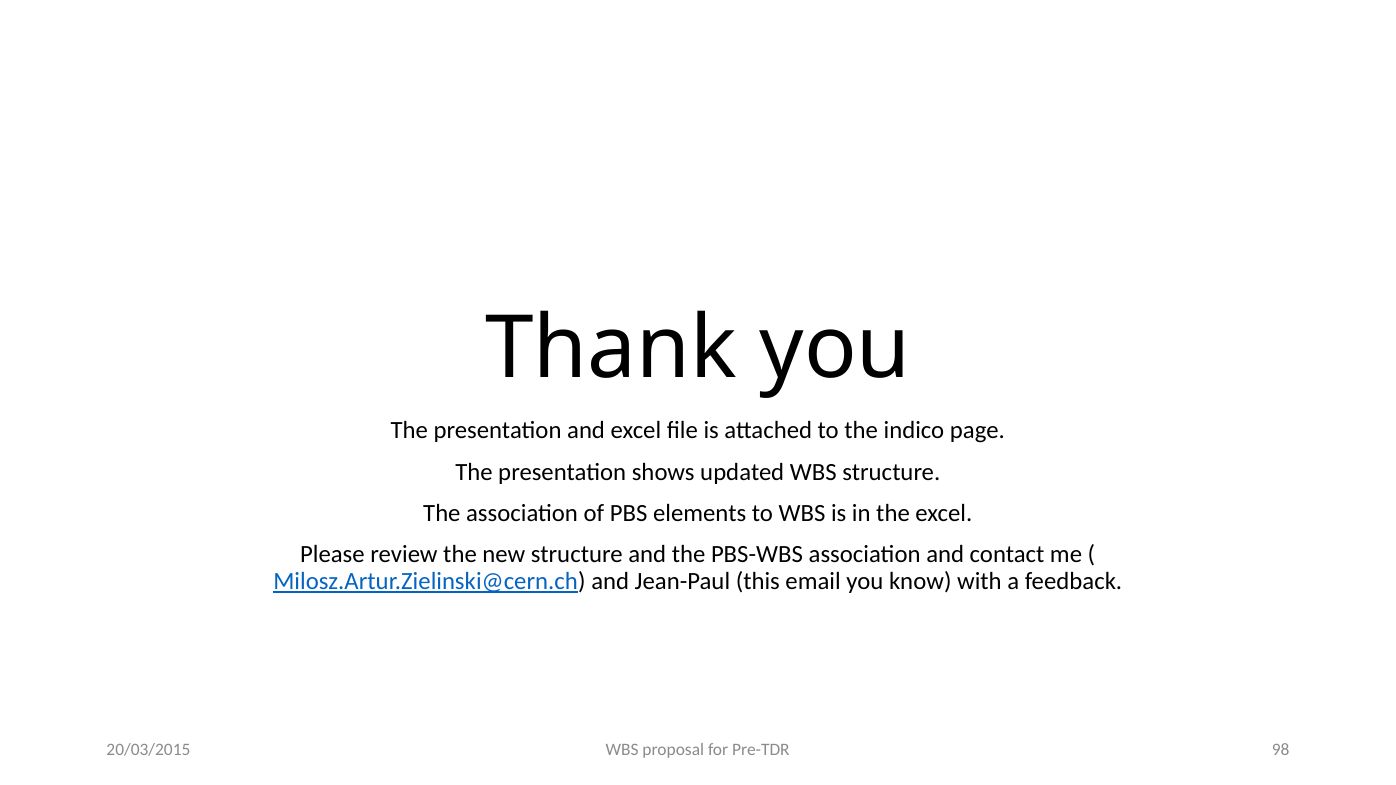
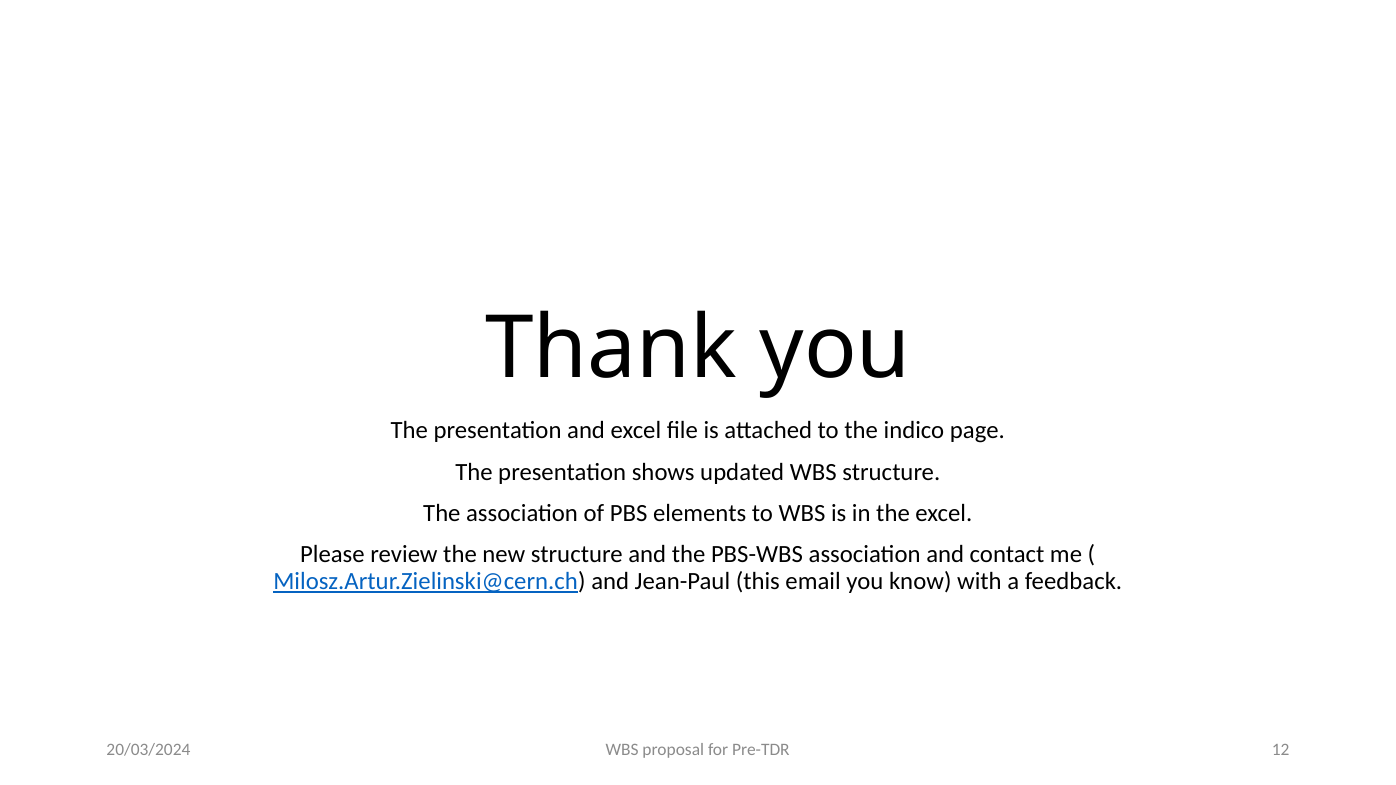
98: 98 -> 12
20/03/2015: 20/03/2015 -> 20/03/2024
